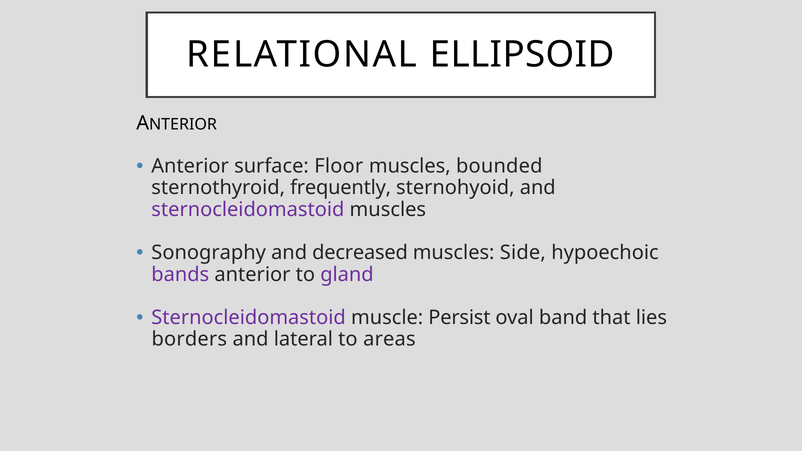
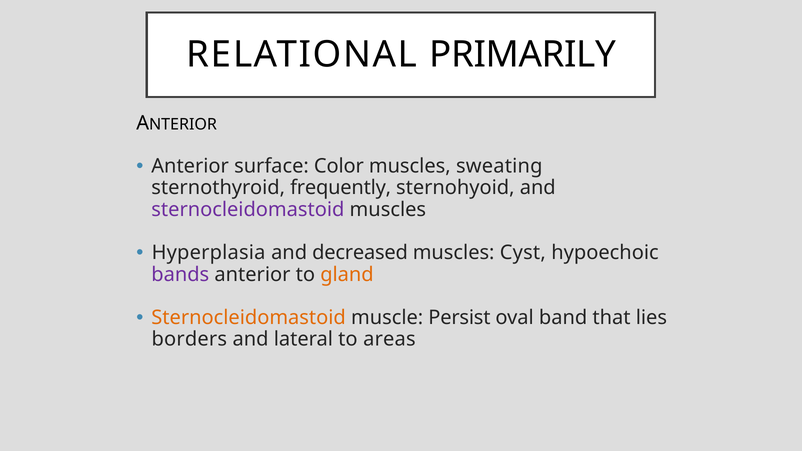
ELLIPSOID: ELLIPSOID -> PRIMARILY
Floor: Floor -> Color
bounded: bounded -> sweating
Sonography: Sonography -> Hyperplasia
Side: Side -> Cyst
gland colour: purple -> orange
Sternocleidomastoid at (249, 318) colour: purple -> orange
